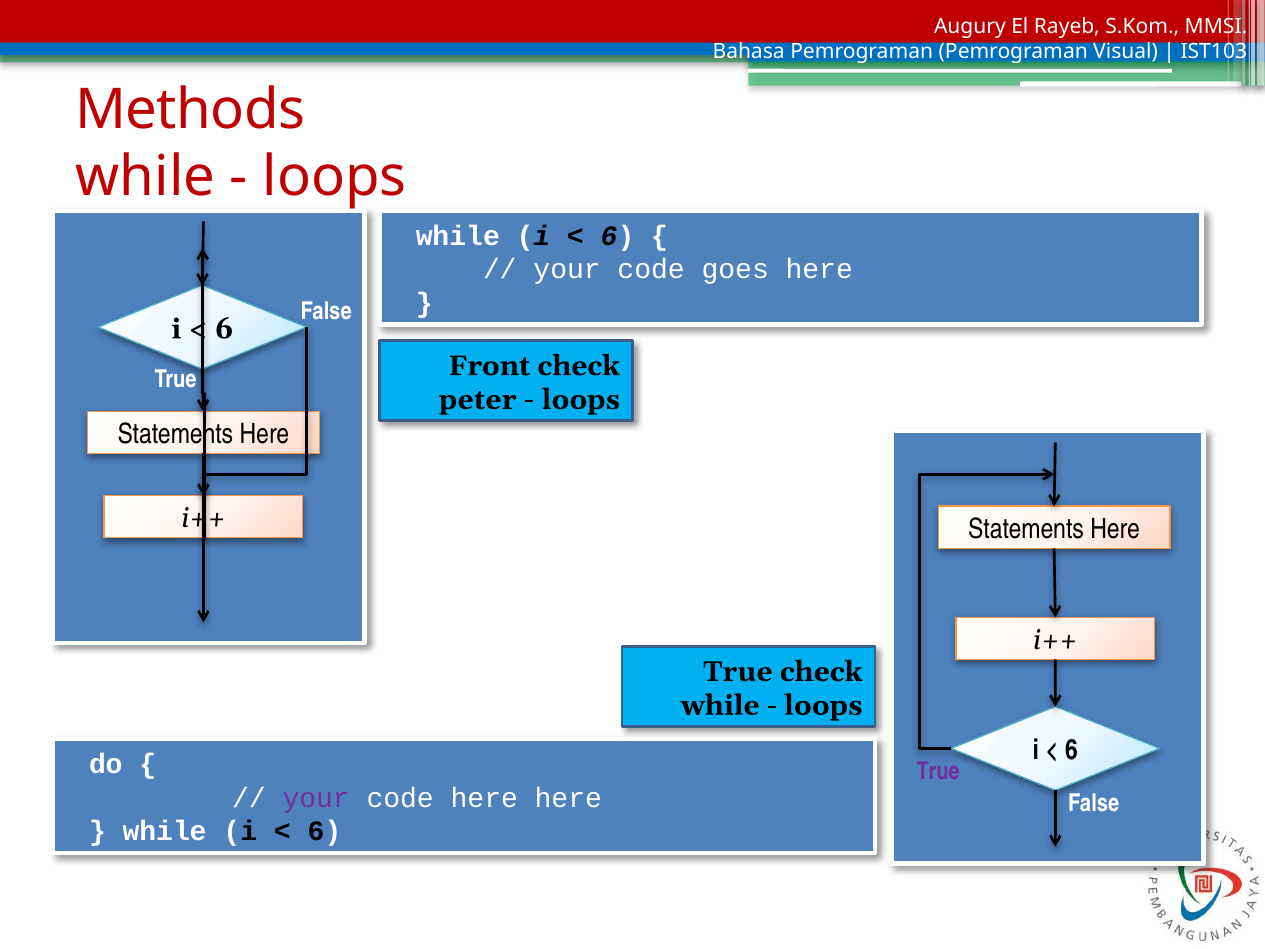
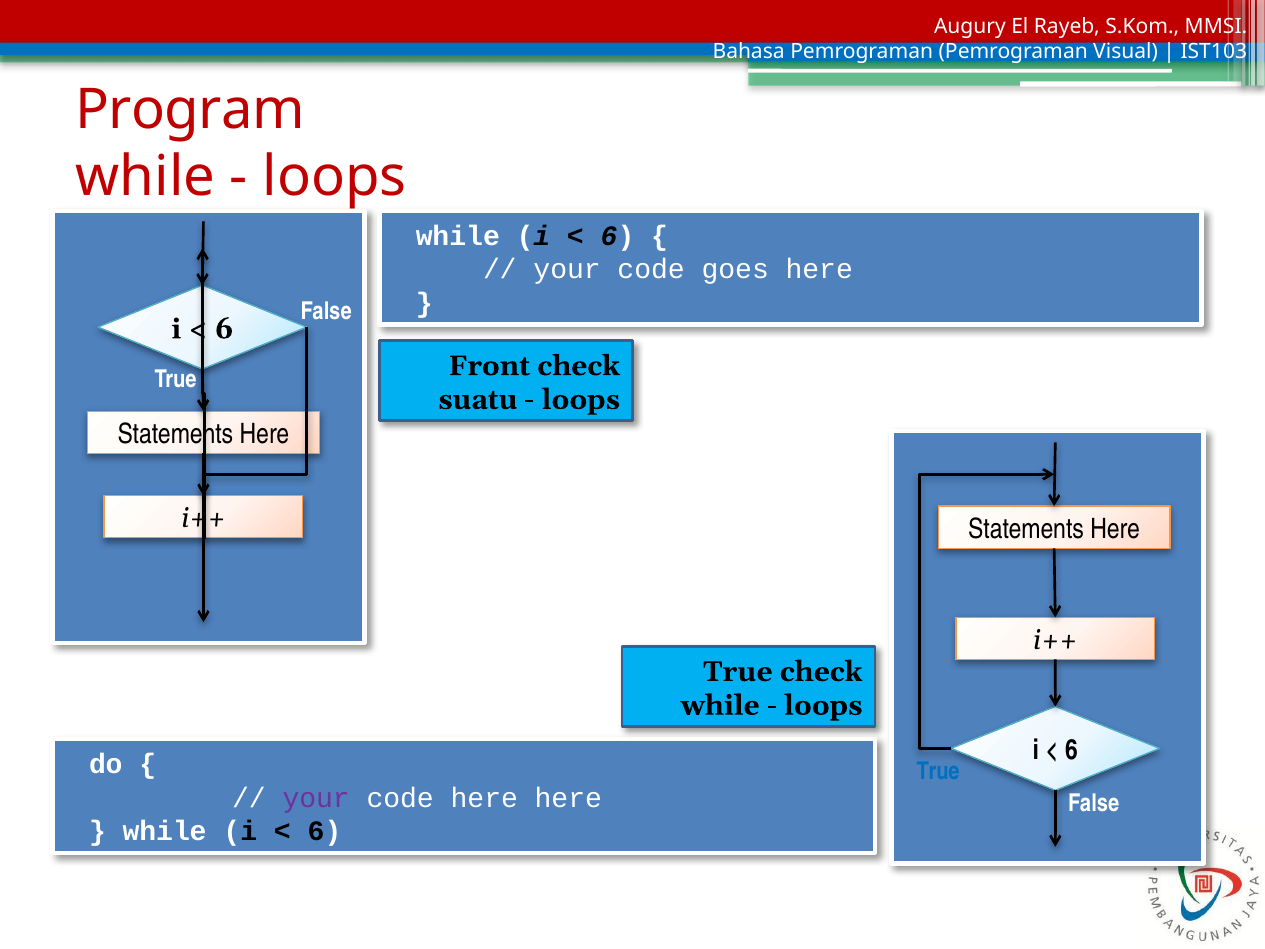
Methods: Methods -> Program
peter: peter -> suatu
True at (938, 771) colour: purple -> blue
